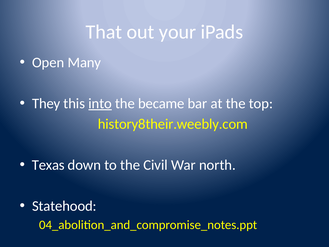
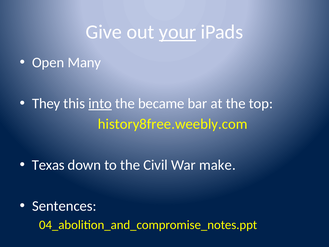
That: That -> Give
your underline: none -> present
history8their.weebly.com: history8their.weebly.com -> history8free.weebly.com
north: north -> make
Statehood: Statehood -> Sentences
